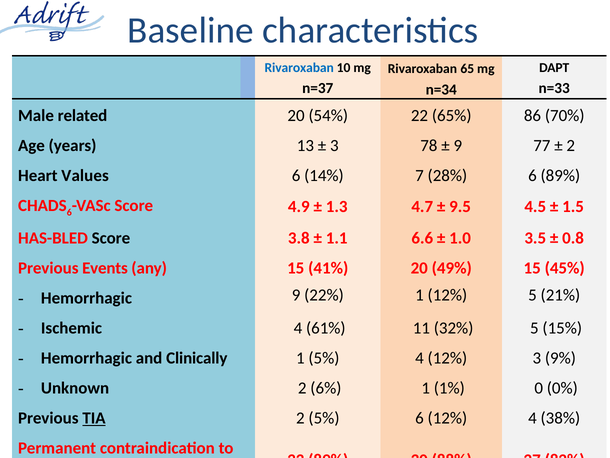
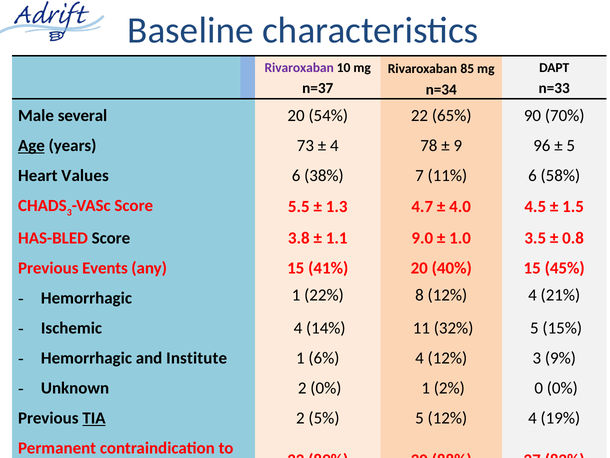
Rivaroxaban at (299, 68) colour: blue -> purple
65: 65 -> 85
related: related -> several
86: 86 -> 90
Age underline: none -> present
13: 13 -> 73
3 at (334, 145): 3 -> 4
77: 77 -> 96
2 at (571, 145): 2 -> 5
14%: 14% -> 38%
28%: 28% -> 11%
6 89%: 89% -> 58%
6 at (69, 212): 6 -> 3
4.9: 4.9 -> 5.5
9.5: 9.5 -> 4.0
6.6: 6.6 -> 9.0
49%: 49% -> 40%
Hemorrhagic 9: 9 -> 1
22% 1: 1 -> 8
5 at (532, 295): 5 -> 4
61%: 61% -> 14%
Clinically: Clinically -> Institute
1 5%: 5% -> 6%
2 6%: 6% -> 0%
1%: 1% -> 2%
5% 6: 6 -> 5
38%: 38% -> 19%
